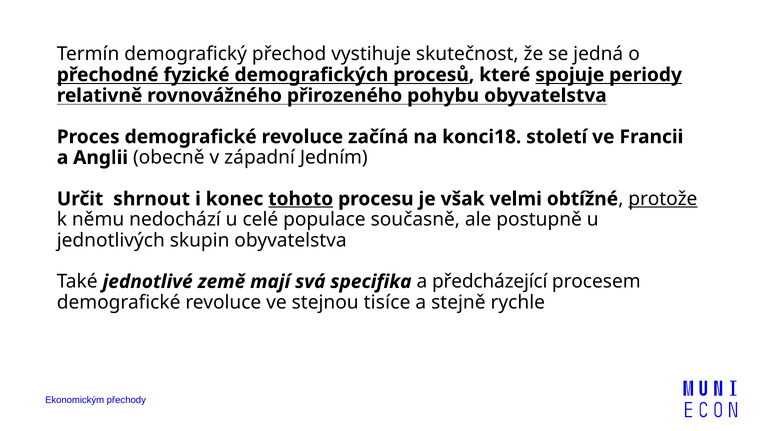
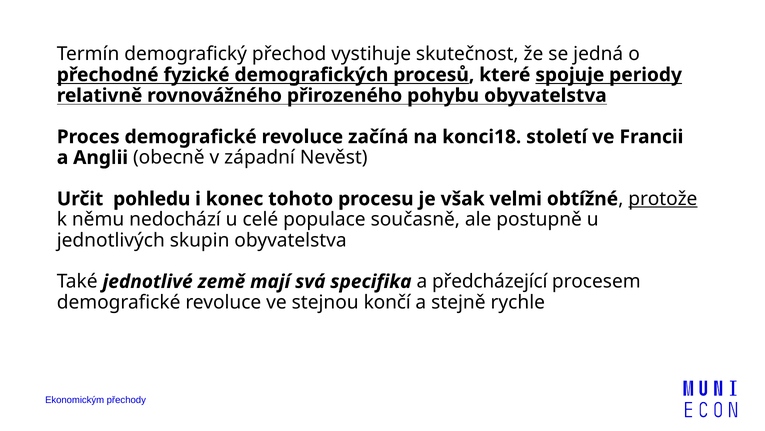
Jedním: Jedním -> Nevěst
shrnout: shrnout -> pohledu
tohoto underline: present -> none
tisíce: tisíce -> končí
